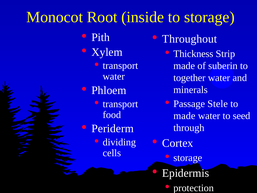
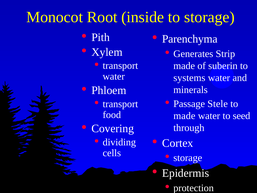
Throughout: Throughout -> Parenchyma
Thickness: Thickness -> Generates
together: together -> systems
Periderm: Periderm -> Covering
